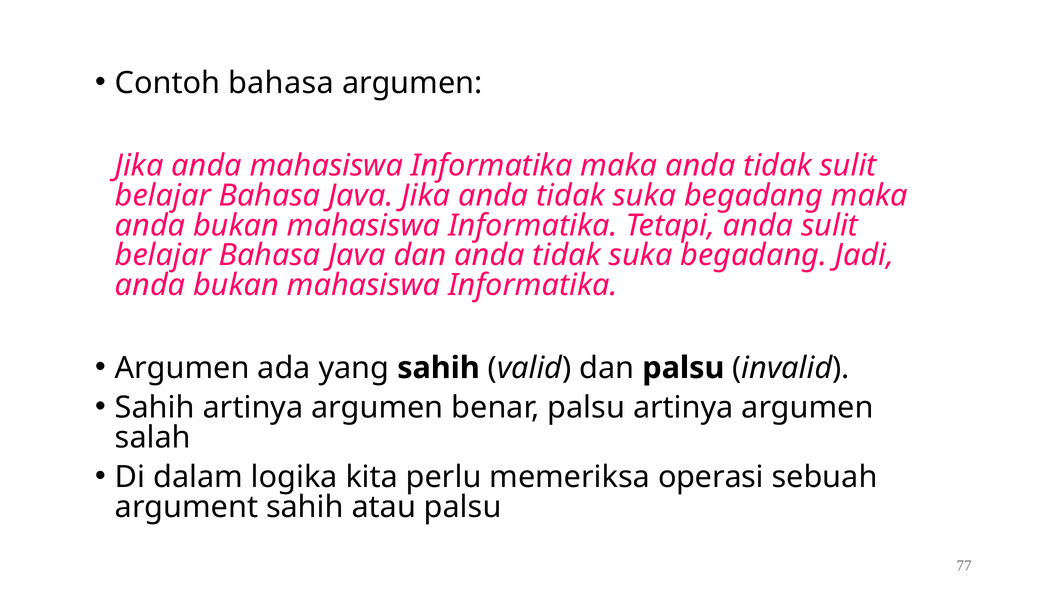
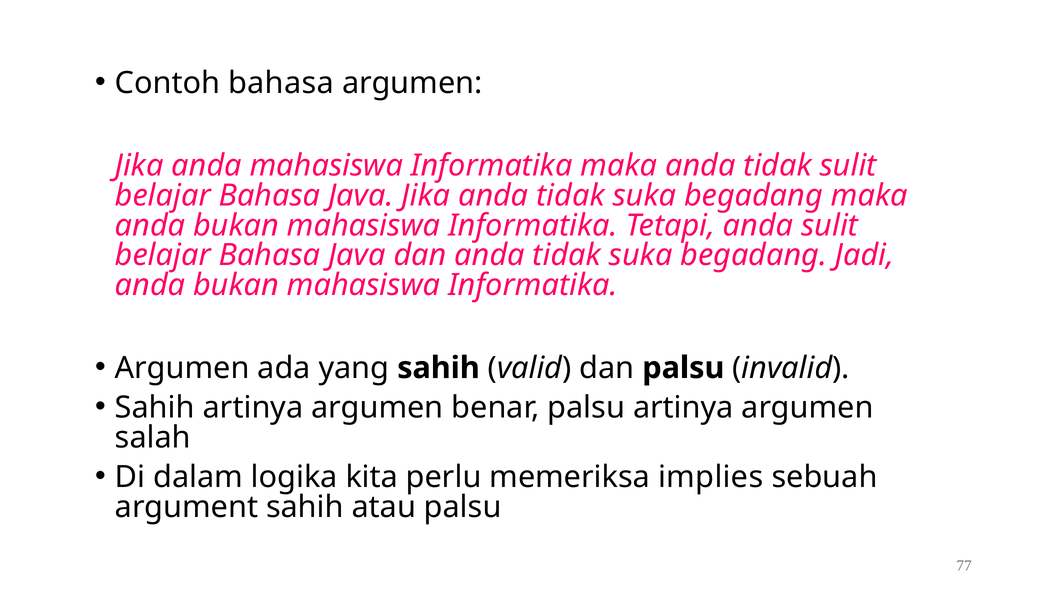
operasi: operasi -> implies
